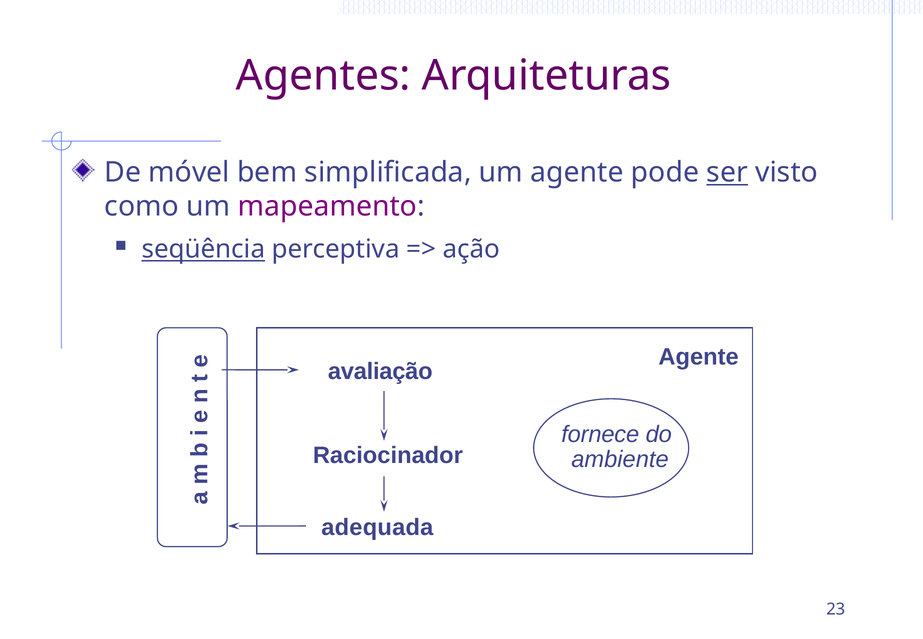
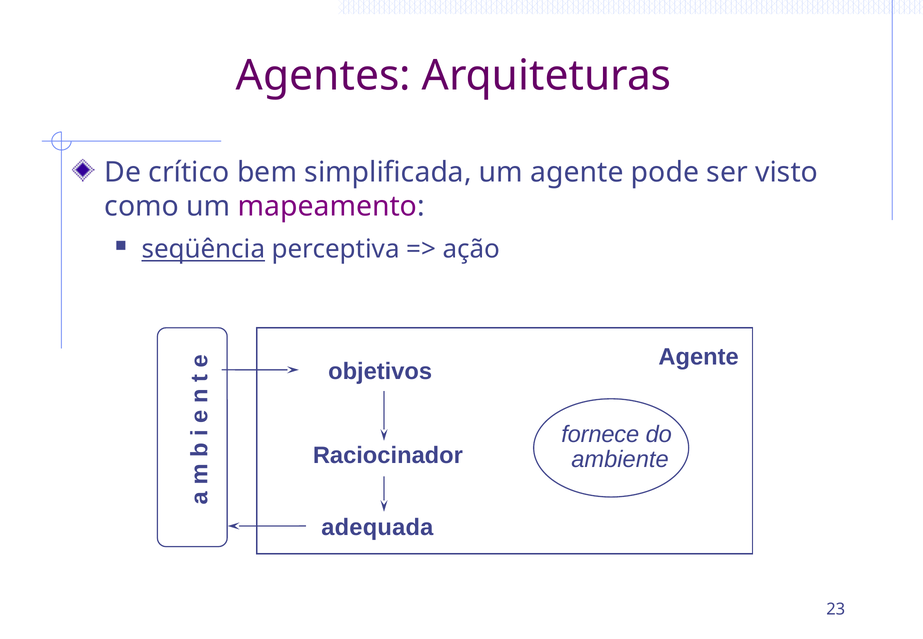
móvel: móvel -> crítico
ser underline: present -> none
avaliação: avaliação -> objetivos
